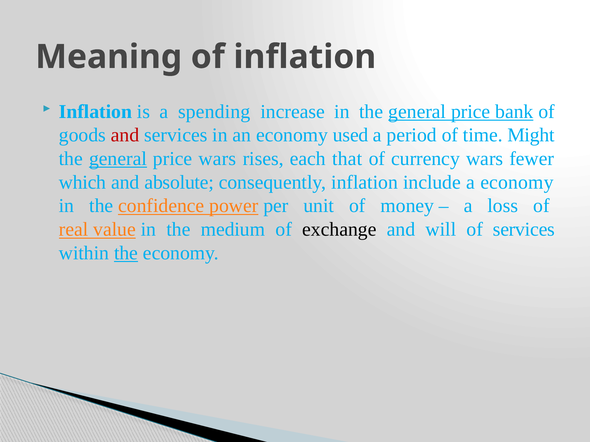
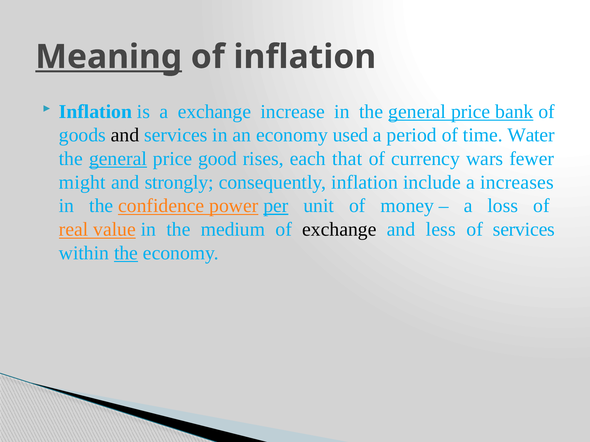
Meaning underline: none -> present
a spending: spending -> exchange
and at (125, 135) colour: red -> black
Might: Might -> Water
price wars: wars -> good
which: which -> might
absolute: absolute -> strongly
a economy: economy -> increases
per underline: none -> present
will: will -> less
